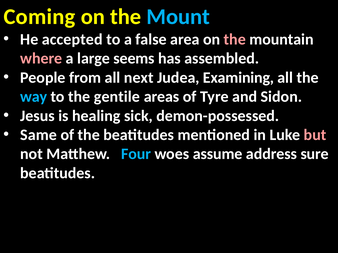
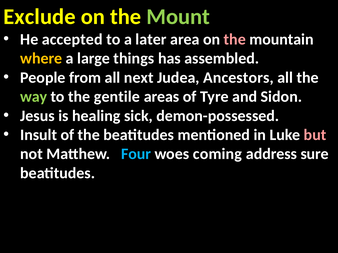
Coming: Coming -> Exclude
Mount colour: light blue -> light green
false: false -> later
where colour: pink -> yellow
seems: seems -> things
Examining: Examining -> Ancestors
way colour: light blue -> light green
Same: Same -> Insult
assume: assume -> coming
